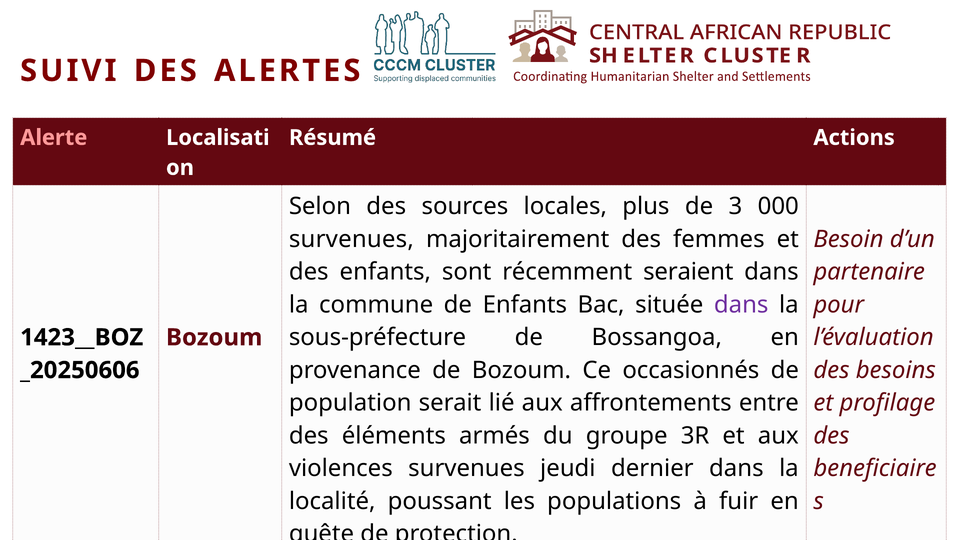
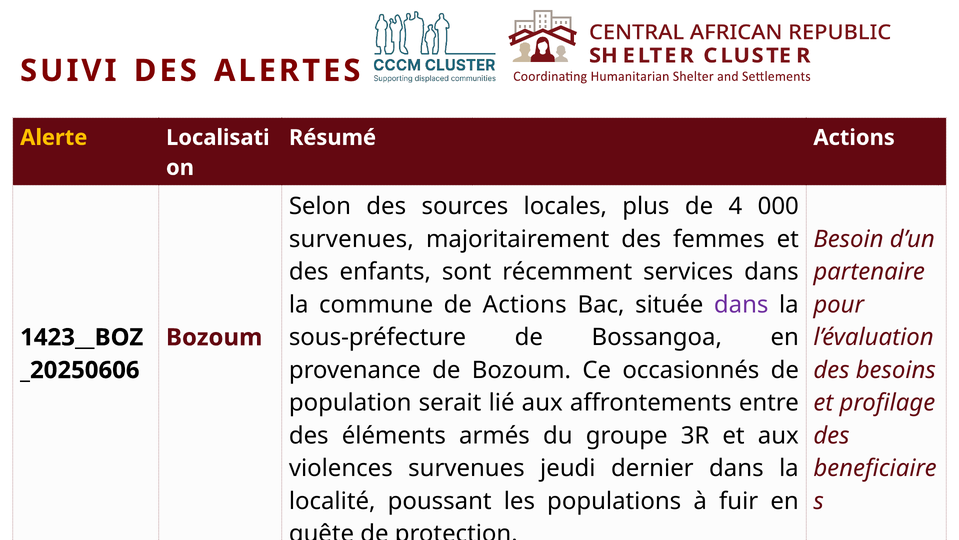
Alerte at (54, 137) colour: pink -> yellow
3: 3 -> 4
seraient: seraient -> services
de Enfants: Enfants -> Actions
